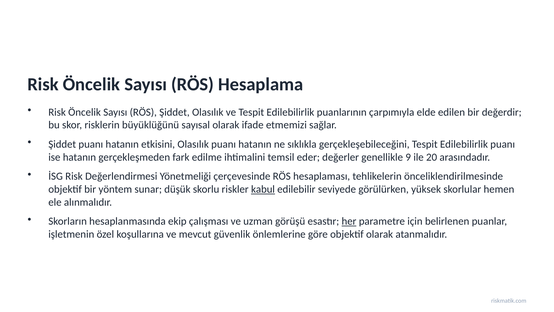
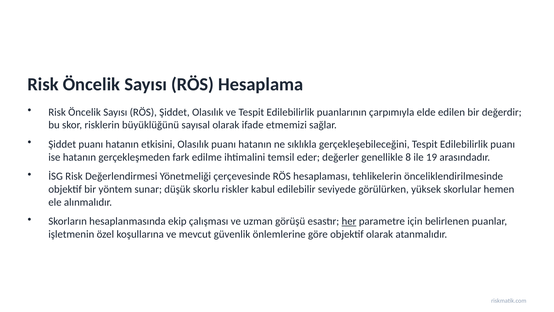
9: 9 -> 8
20: 20 -> 19
kabul underline: present -> none
